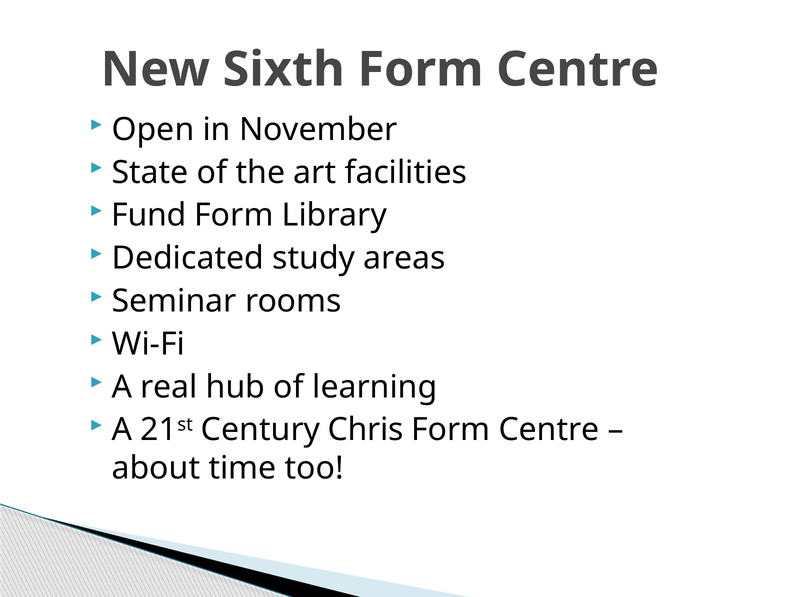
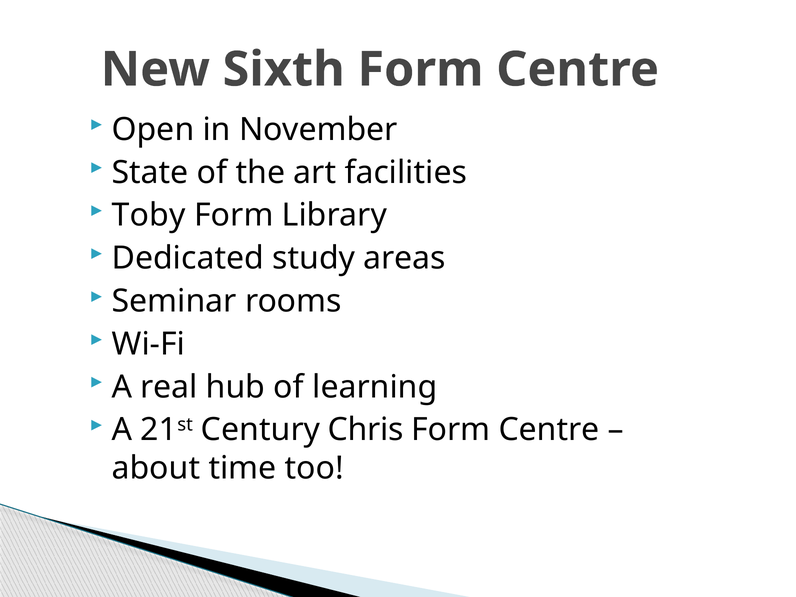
Fund: Fund -> Toby
